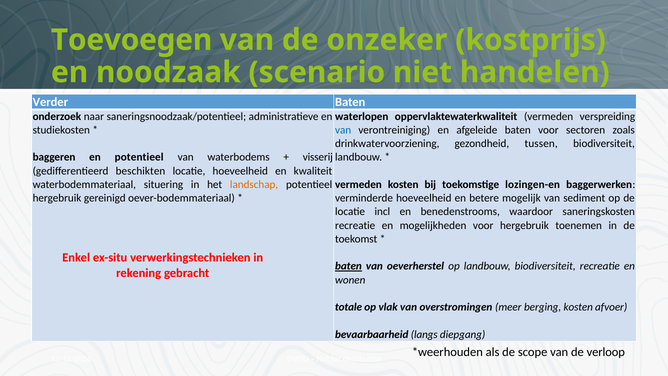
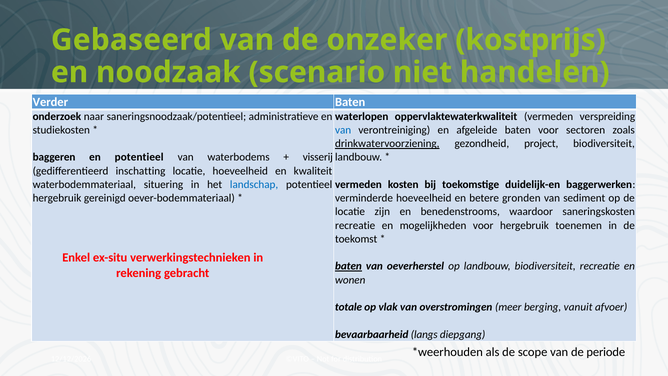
Toevoegen: Toevoegen -> Gebaseerd
drinkwatervoorziening underline: none -> present
tussen: tussen -> project
beschikten: beschikten -> inschatting
landschap colour: orange -> blue
lozingen-en: lozingen-en -> duidelijk-en
mogelijk: mogelijk -> gronden
incl: incl -> zijn
berging kosten: kosten -> vanuit
verloop: verloop -> periode
